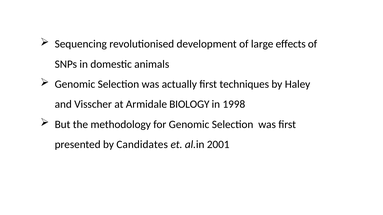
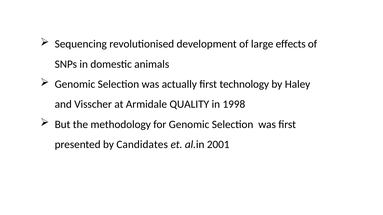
techniques: techniques -> technology
BIOLOGY: BIOLOGY -> QUALITY
